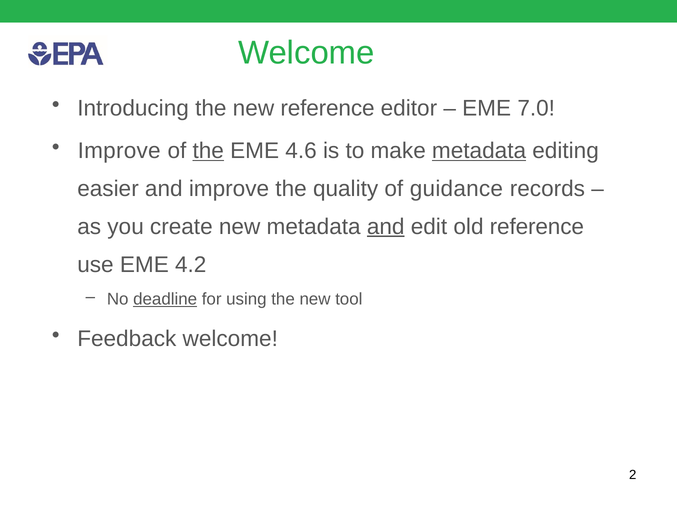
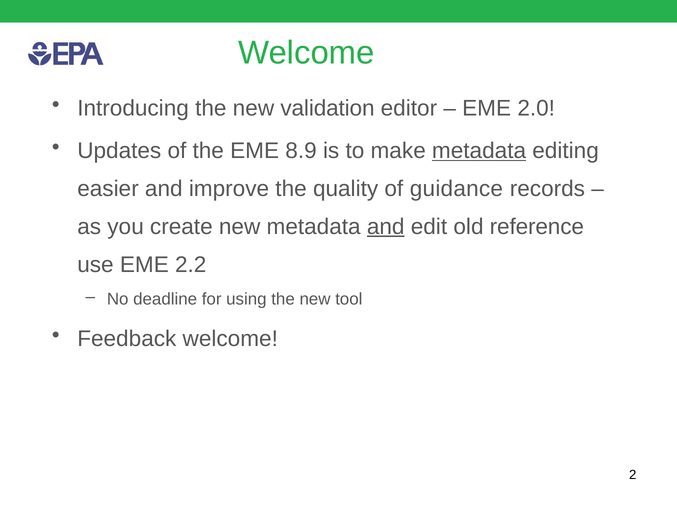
new reference: reference -> validation
7.0: 7.0 -> 2.0
Improve at (119, 151): Improve -> Updates
the at (208, 151) underline: present -> none
4.6: 4.6 -> 8.9
4.2: 4.2 -> 2.2
deadline underline: present -> none
